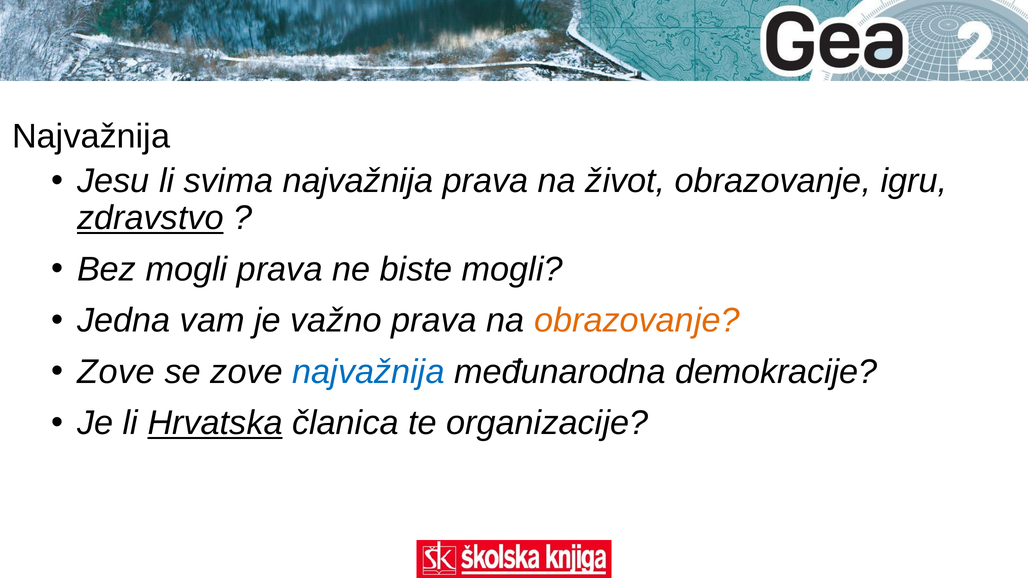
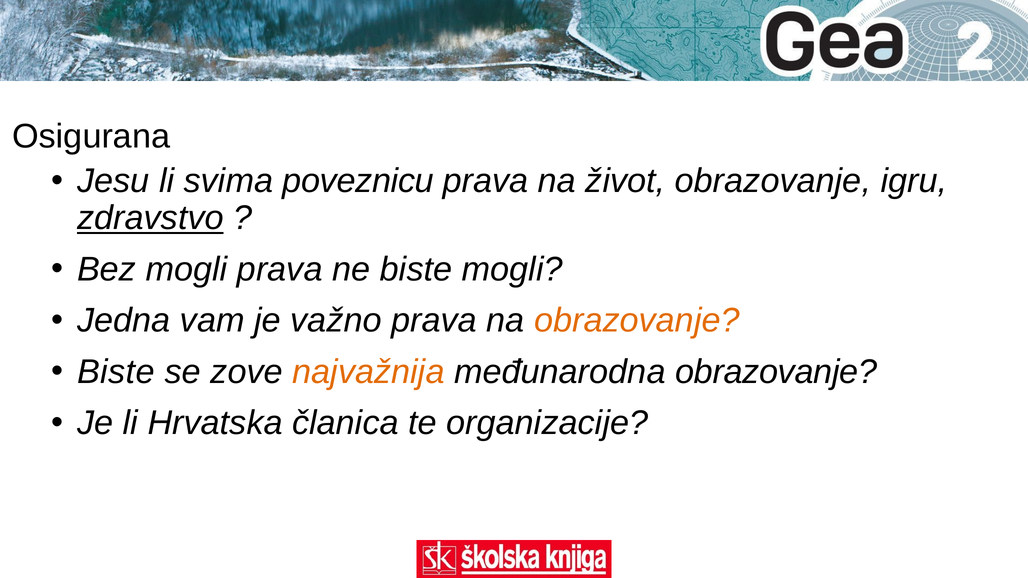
Najvažnija at (91, 136): Najvažnija -> Osigurana
svima najvažnija: najvažnija -> poveznicu
Zove at (116, 372): Zove -> Biste
najvažnija at (368, 372) colour: blue -> orange
međunarodna demokracije: demokracije -> obrazovanje
Hrvatska underline: present -> none
